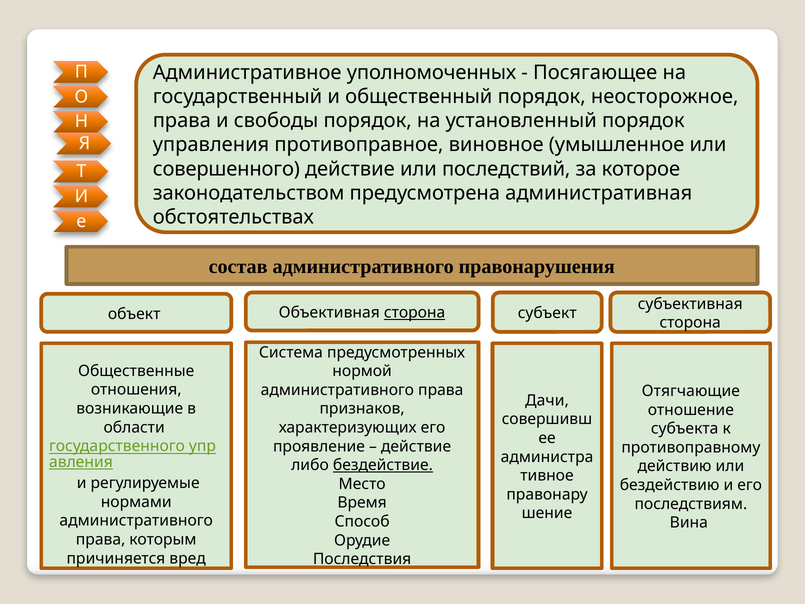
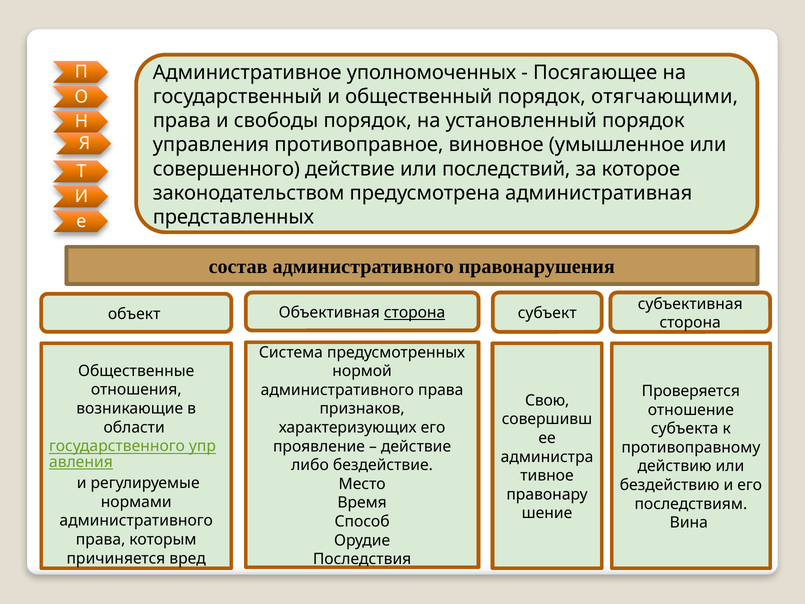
неосторожное: неосторожное -> отягчающими
обстоятельствах: обстоятельствах -> представленных
Отягчающие: Отягчающие -> Проверяется
Дачи: Дачи -> Свою
бездействие underline: present -> none
